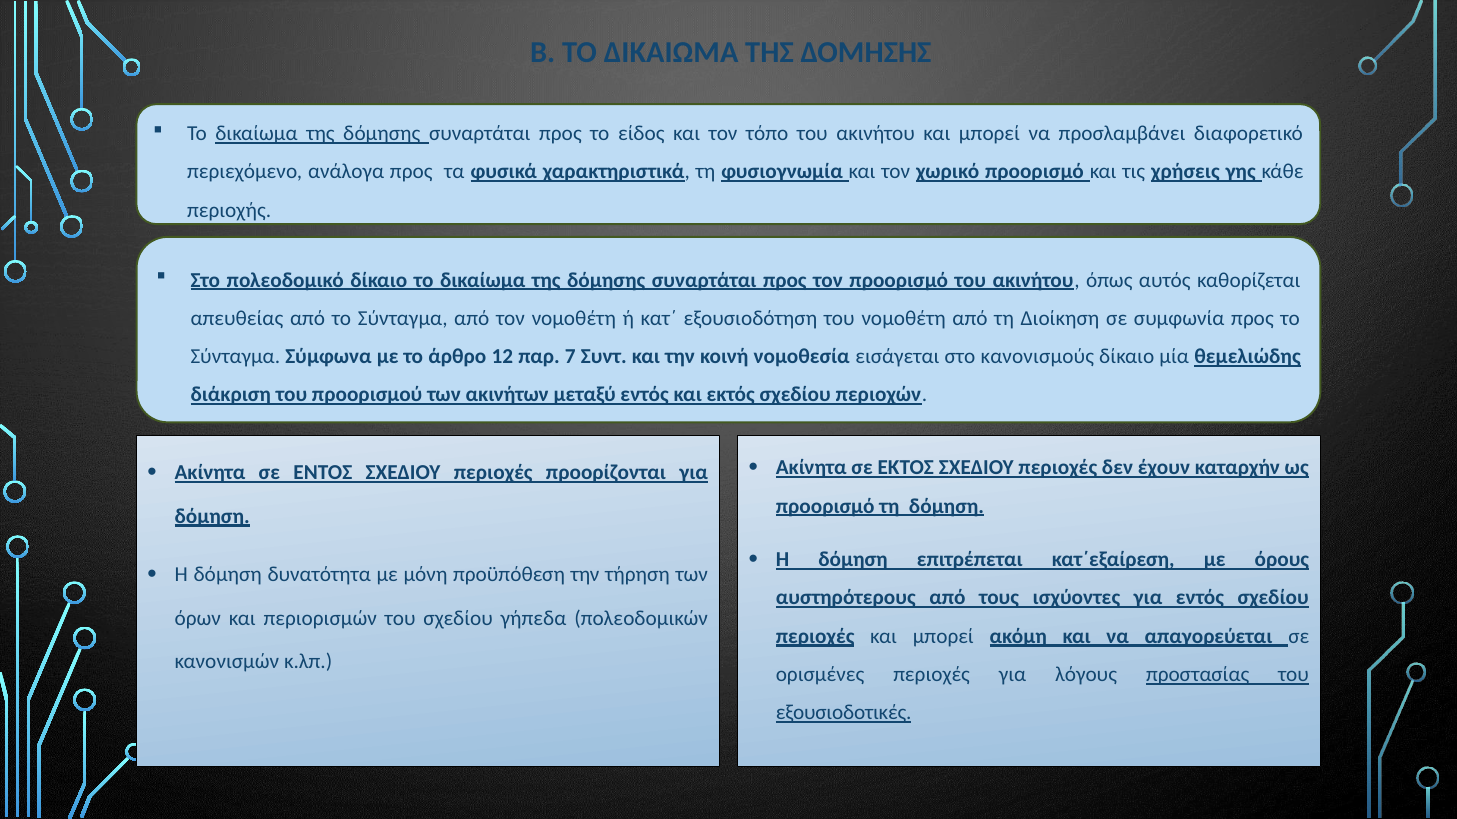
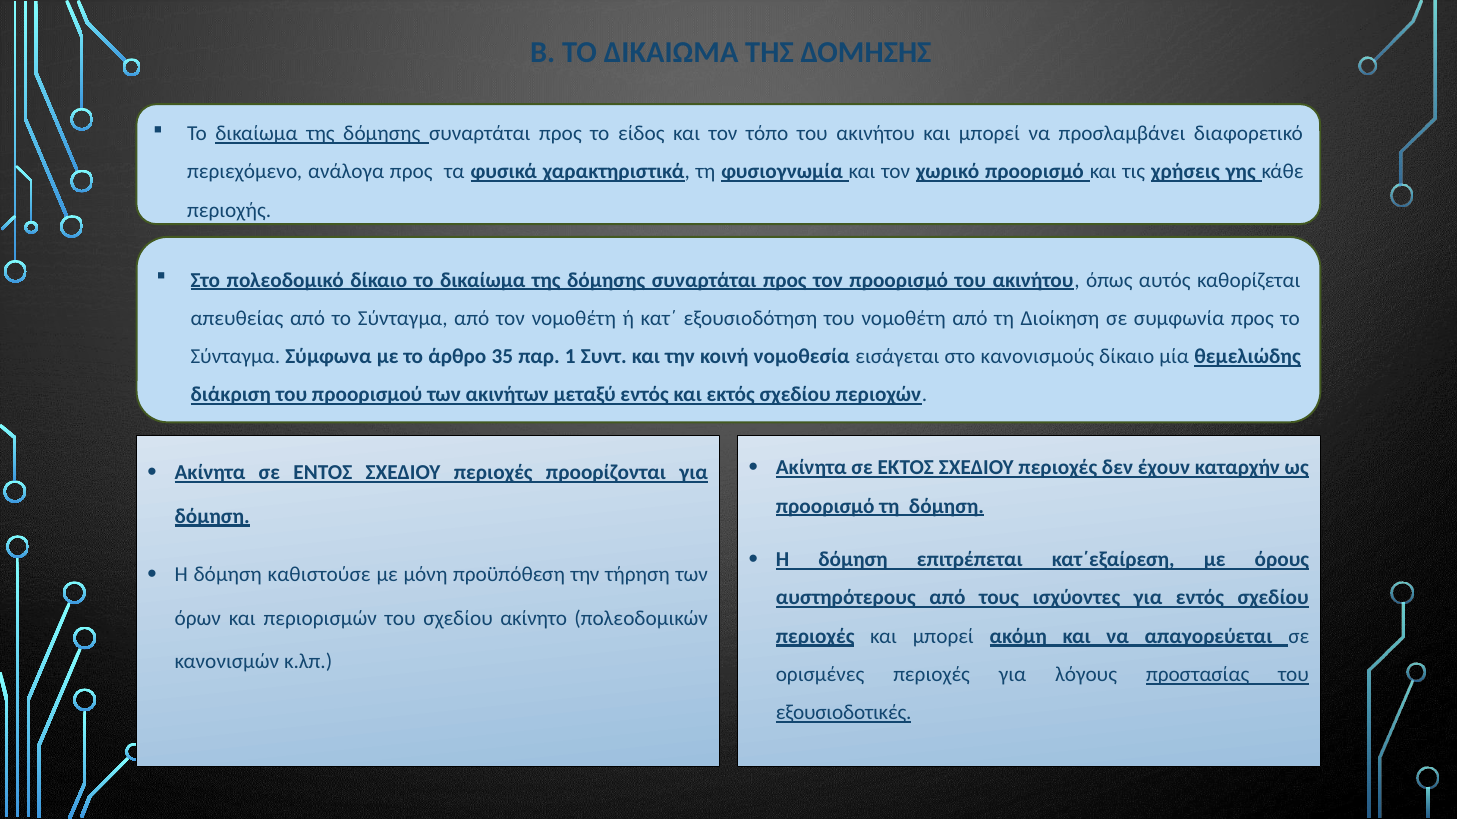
12: 12 -> 35
7: 7 -> 1
δυνατότητα: δυνατότητα -> καθιστούσε
γήπεδα: γήπεδα -> ακίνητο
